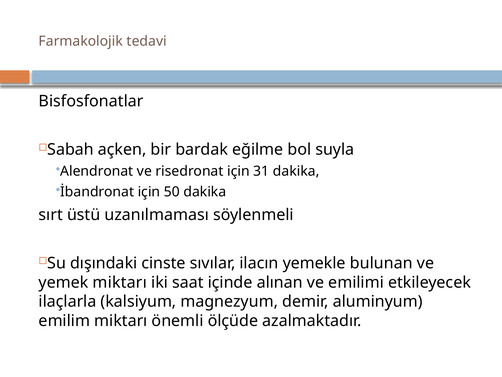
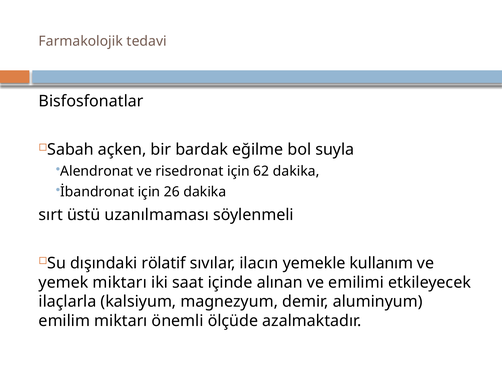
31: 31 -> 62
50: 50 -> 26
cinste: cinste -> rölatif
bulunan: bulunan -> kullanım
